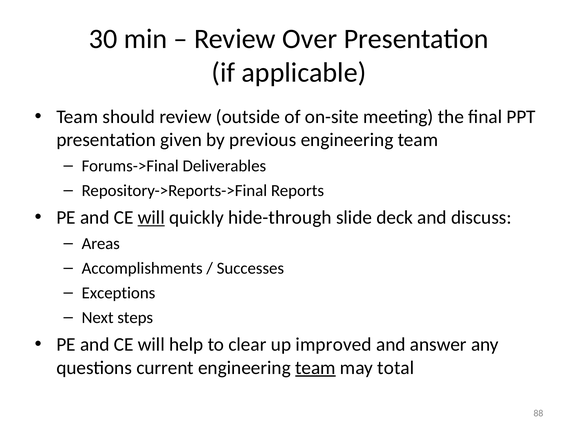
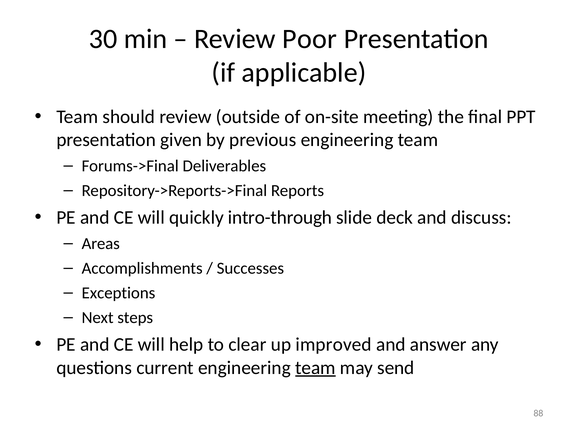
Over: Over -> Poor
will at (151, 218) underline: present -> none
hide-through: hide-through -> intro-through
total: total -> send
